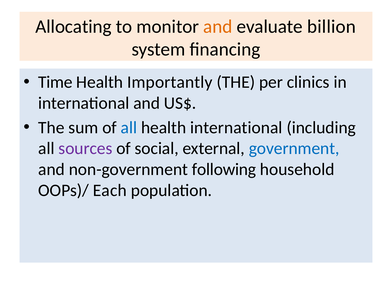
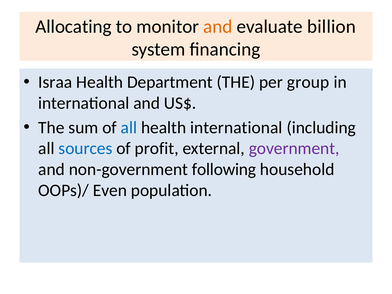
Time: Time -> Israa
Importantly: Importantly -> Department
clinics: clinics -> group
sources colour: purple -> blue
social: social -> profit
government colour: blue -> purple
Each: Each -> Even
